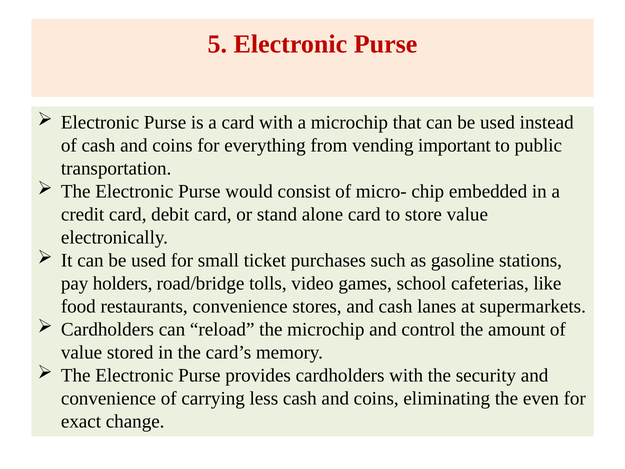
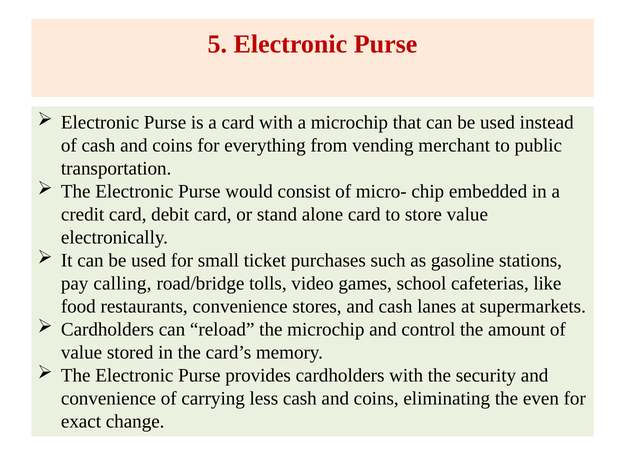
important: important -> merchant
holders: holders -> calling
